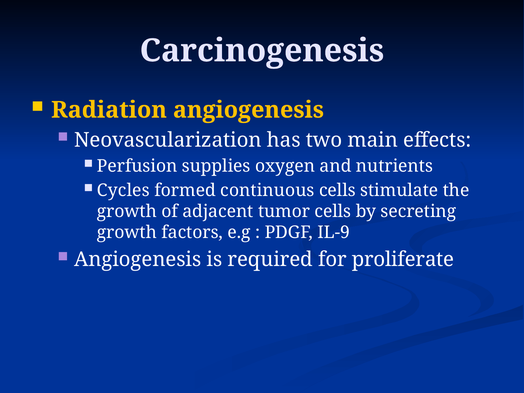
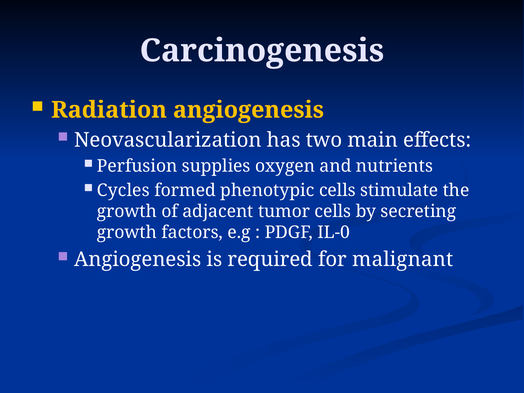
continuous: continuous -> phenotypic
IL-9: IL-9 -> IL-0
proliferate: proliferate -> malignant
